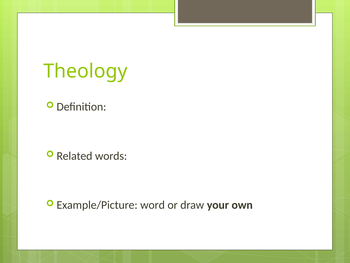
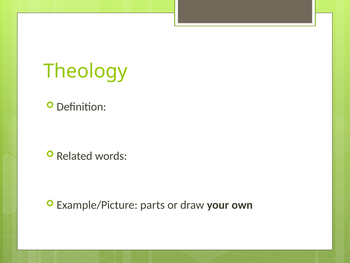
word: word -> parts
